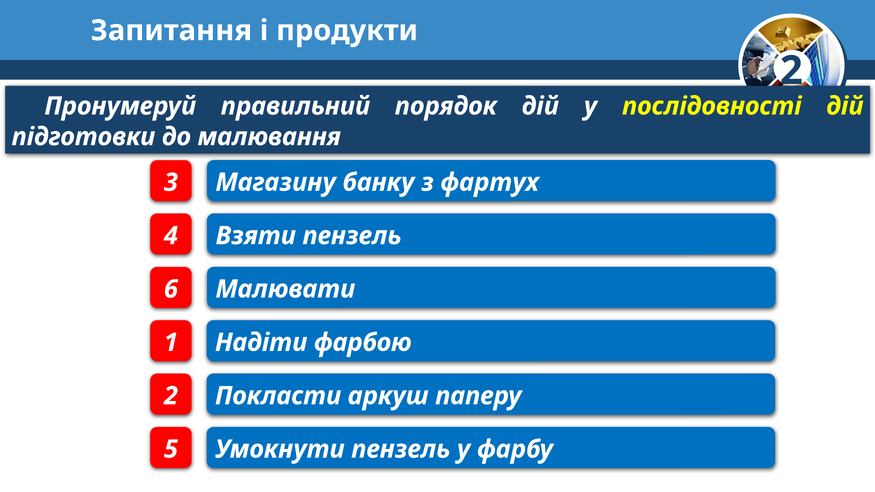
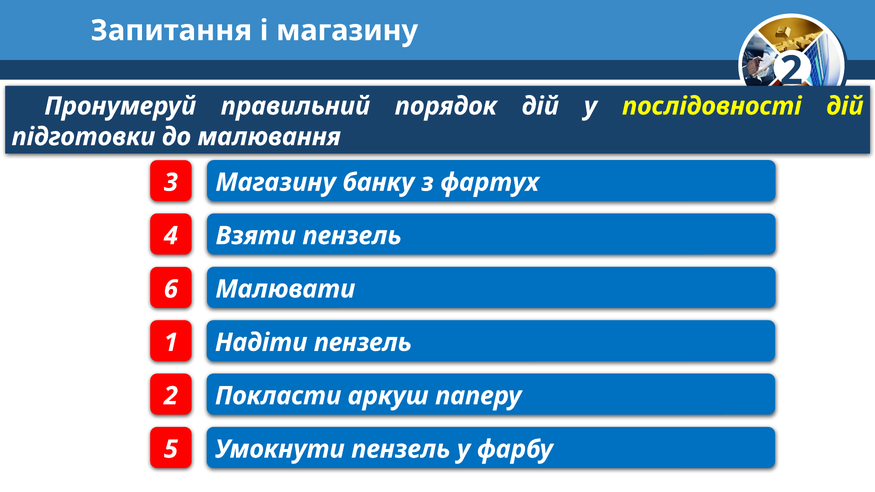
і продукти: продукти -> магазину
Надіти фарбою: фарбою -> пензель
